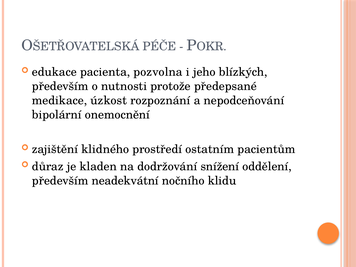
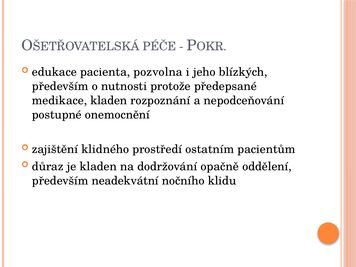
medikace úzkost: úzkost -> kladen
bipolární: bipolární -> postupné
snížení: snížení -> opačně
